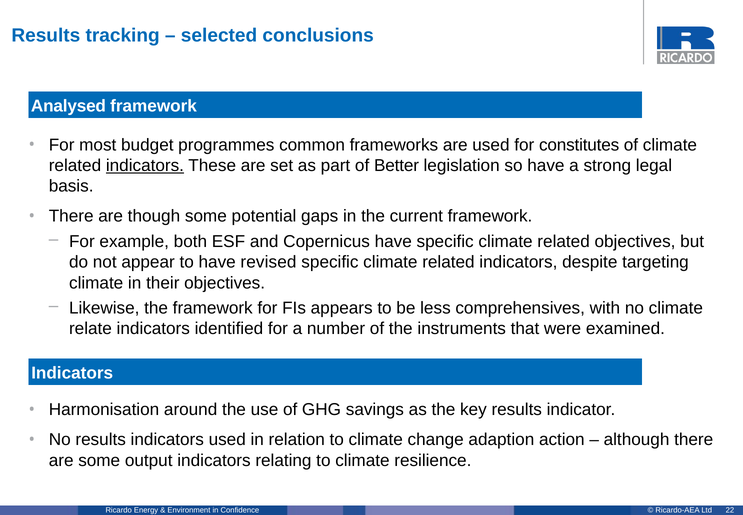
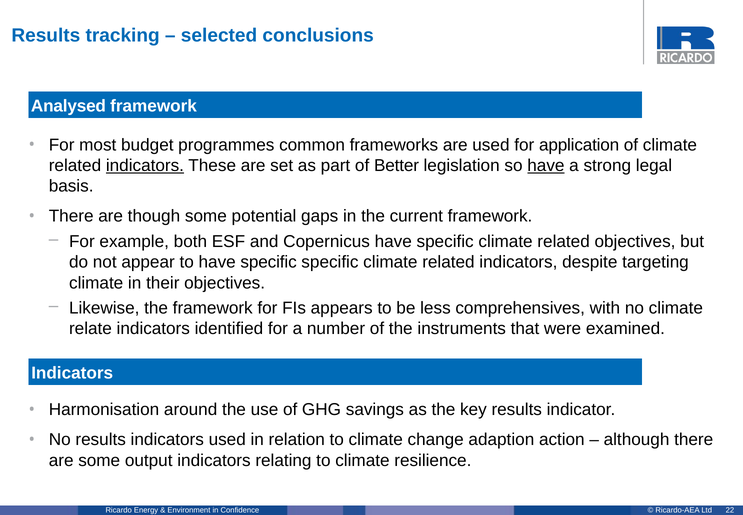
constitutes: constitutes -> application
have at (546, 165) underline: none -> present
to have revised: revised -> specific
